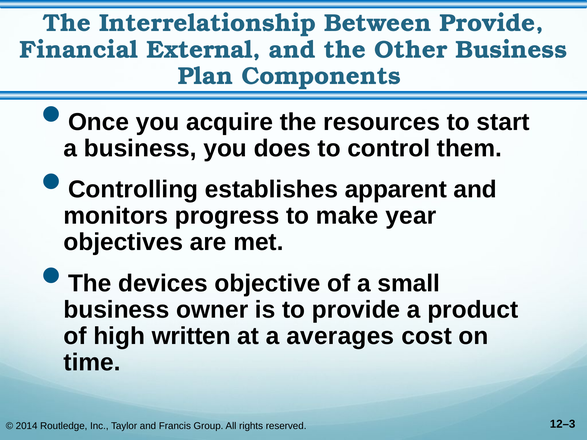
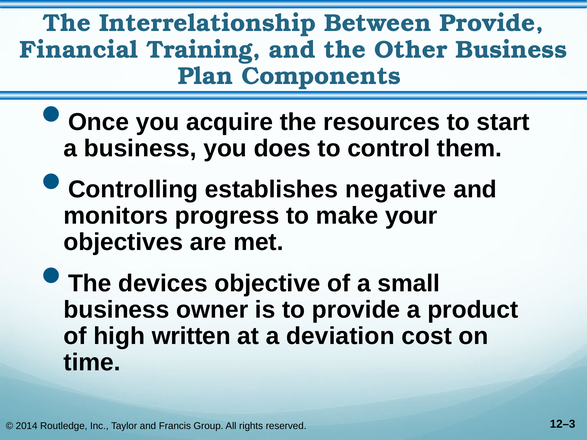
External: External -> Training
apparent: apparent -> negative
year: year -> your
averages: averages -> deviation
